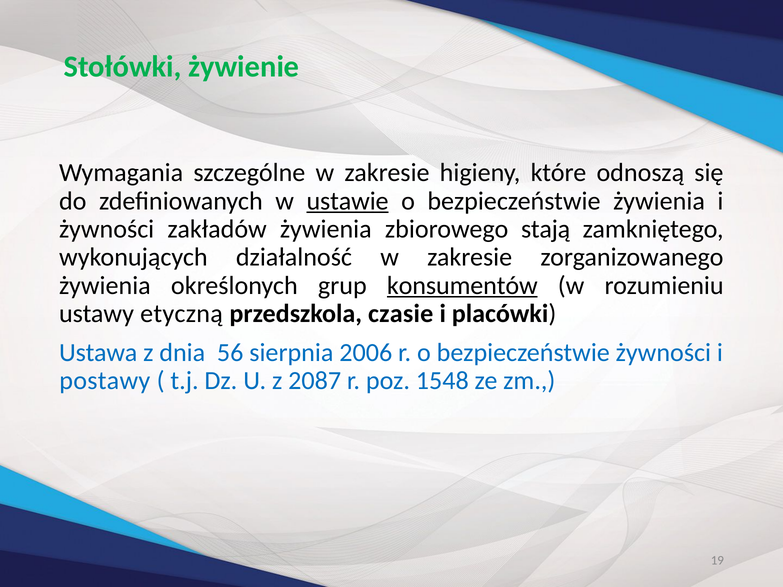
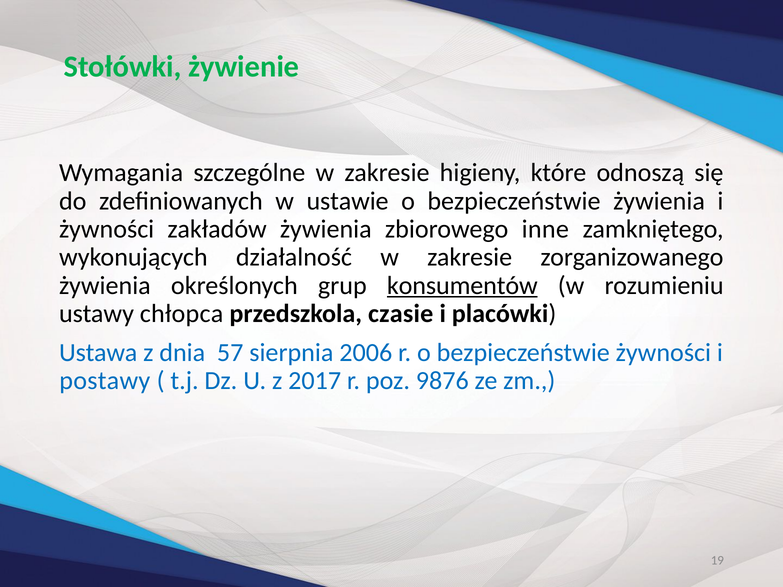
ustawie underline: present -> none
stają: stają -> inne
etyczną: etyczną -> chłopca
56: 56 -> 57
2087: 2087 -> 2017
1548: 1548 -> 9876
